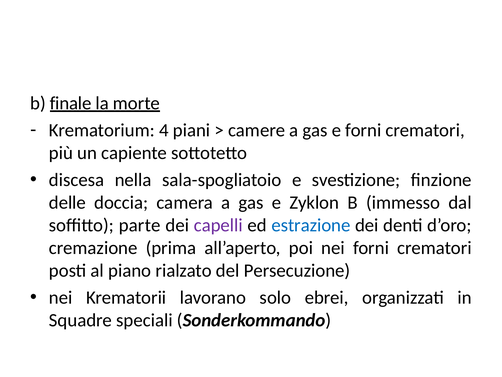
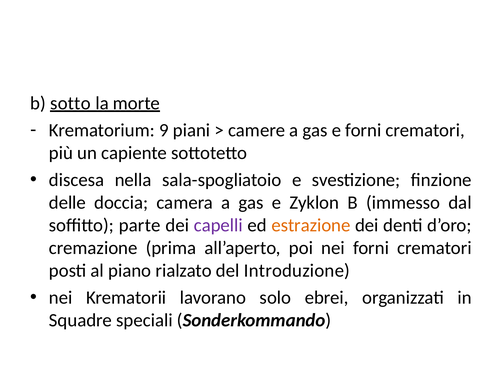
finale: finale -> sotto
4: 4 -> 9
estrazione colour: blue -> orange
Persecuzione: Persecuzione -> Introduzione
